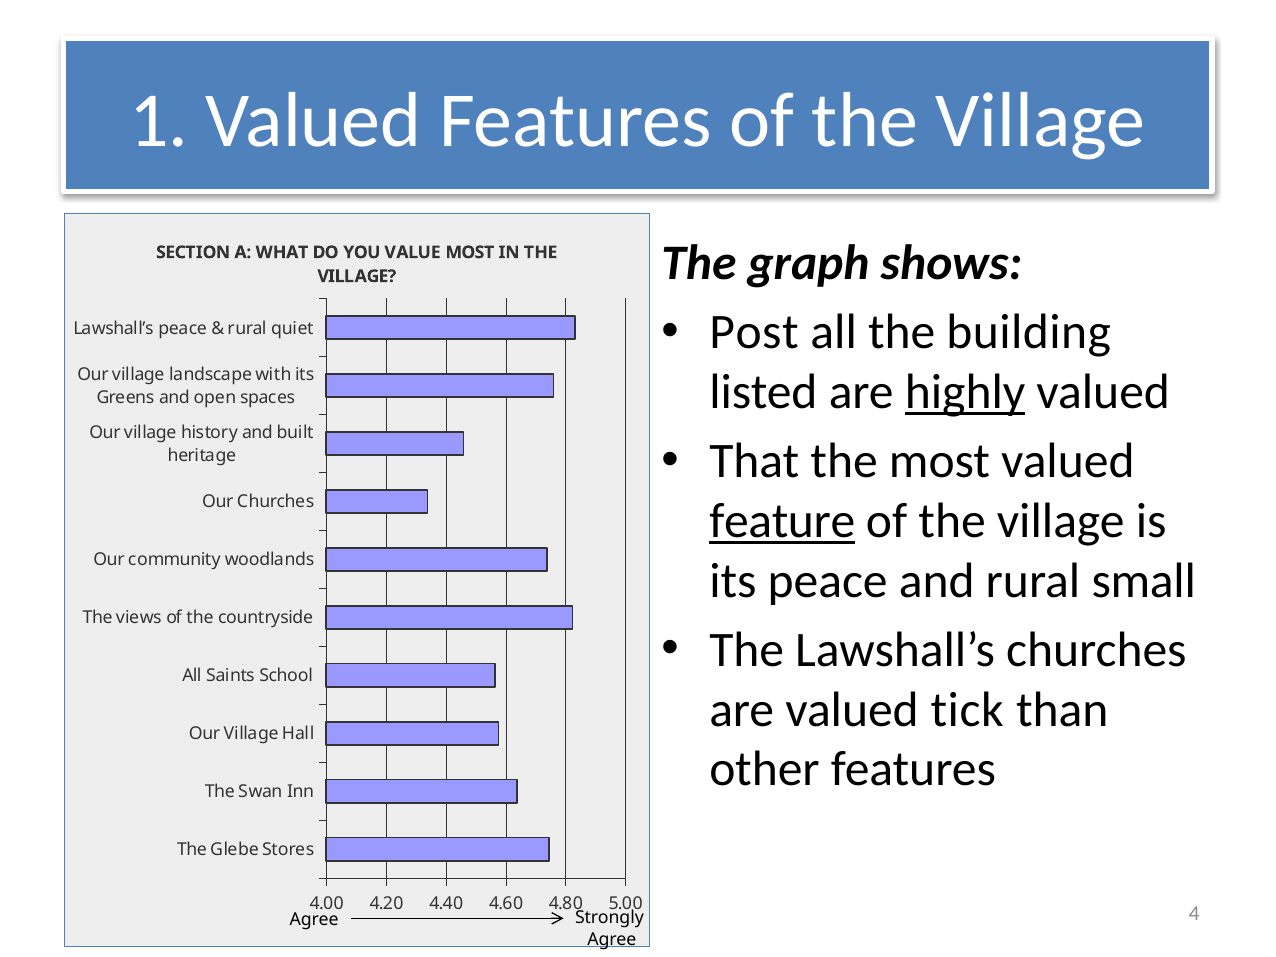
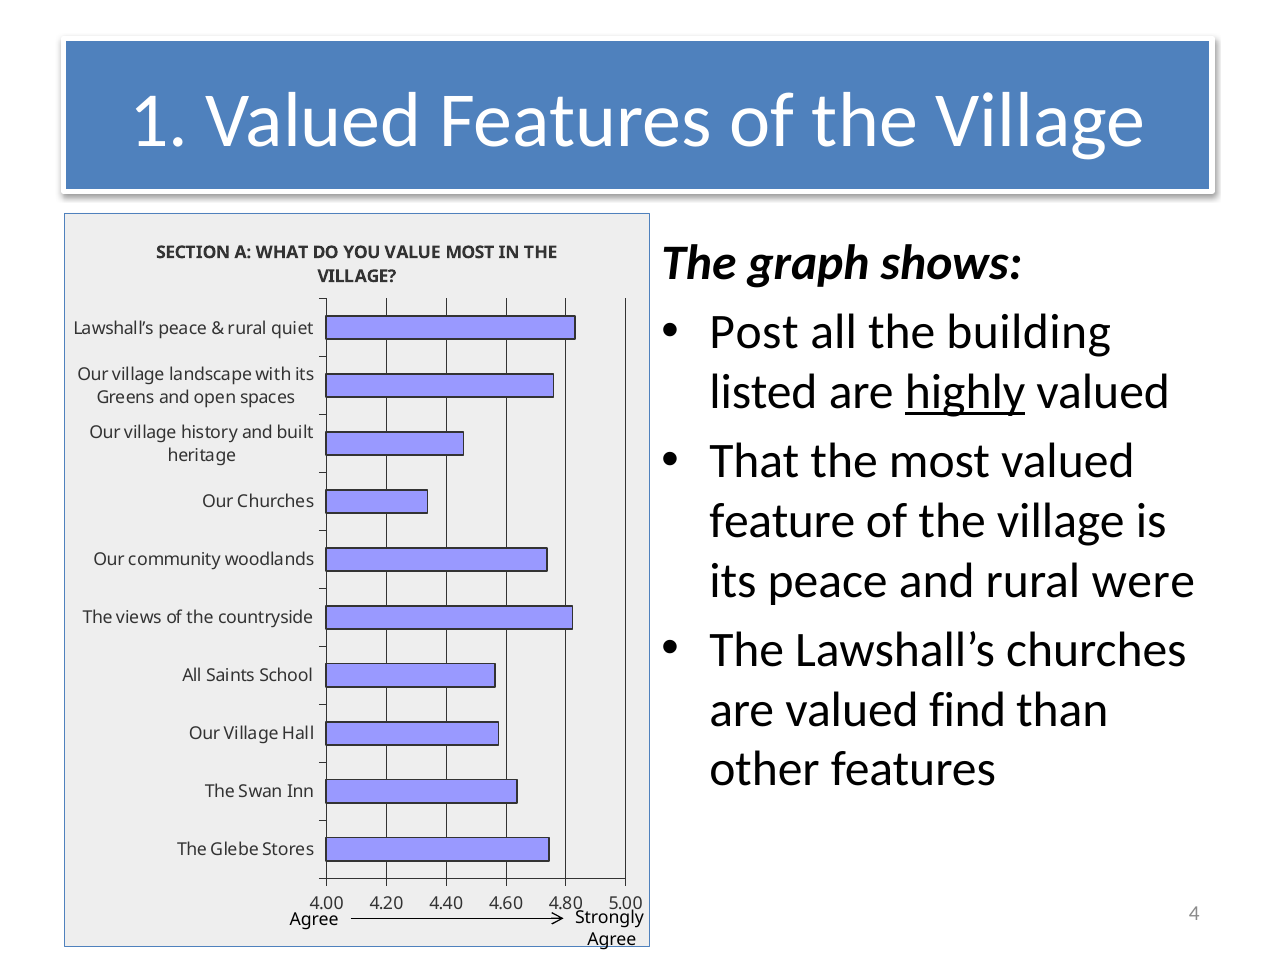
feature underline: present -> none
small: small -> were
tick: tick -> find
